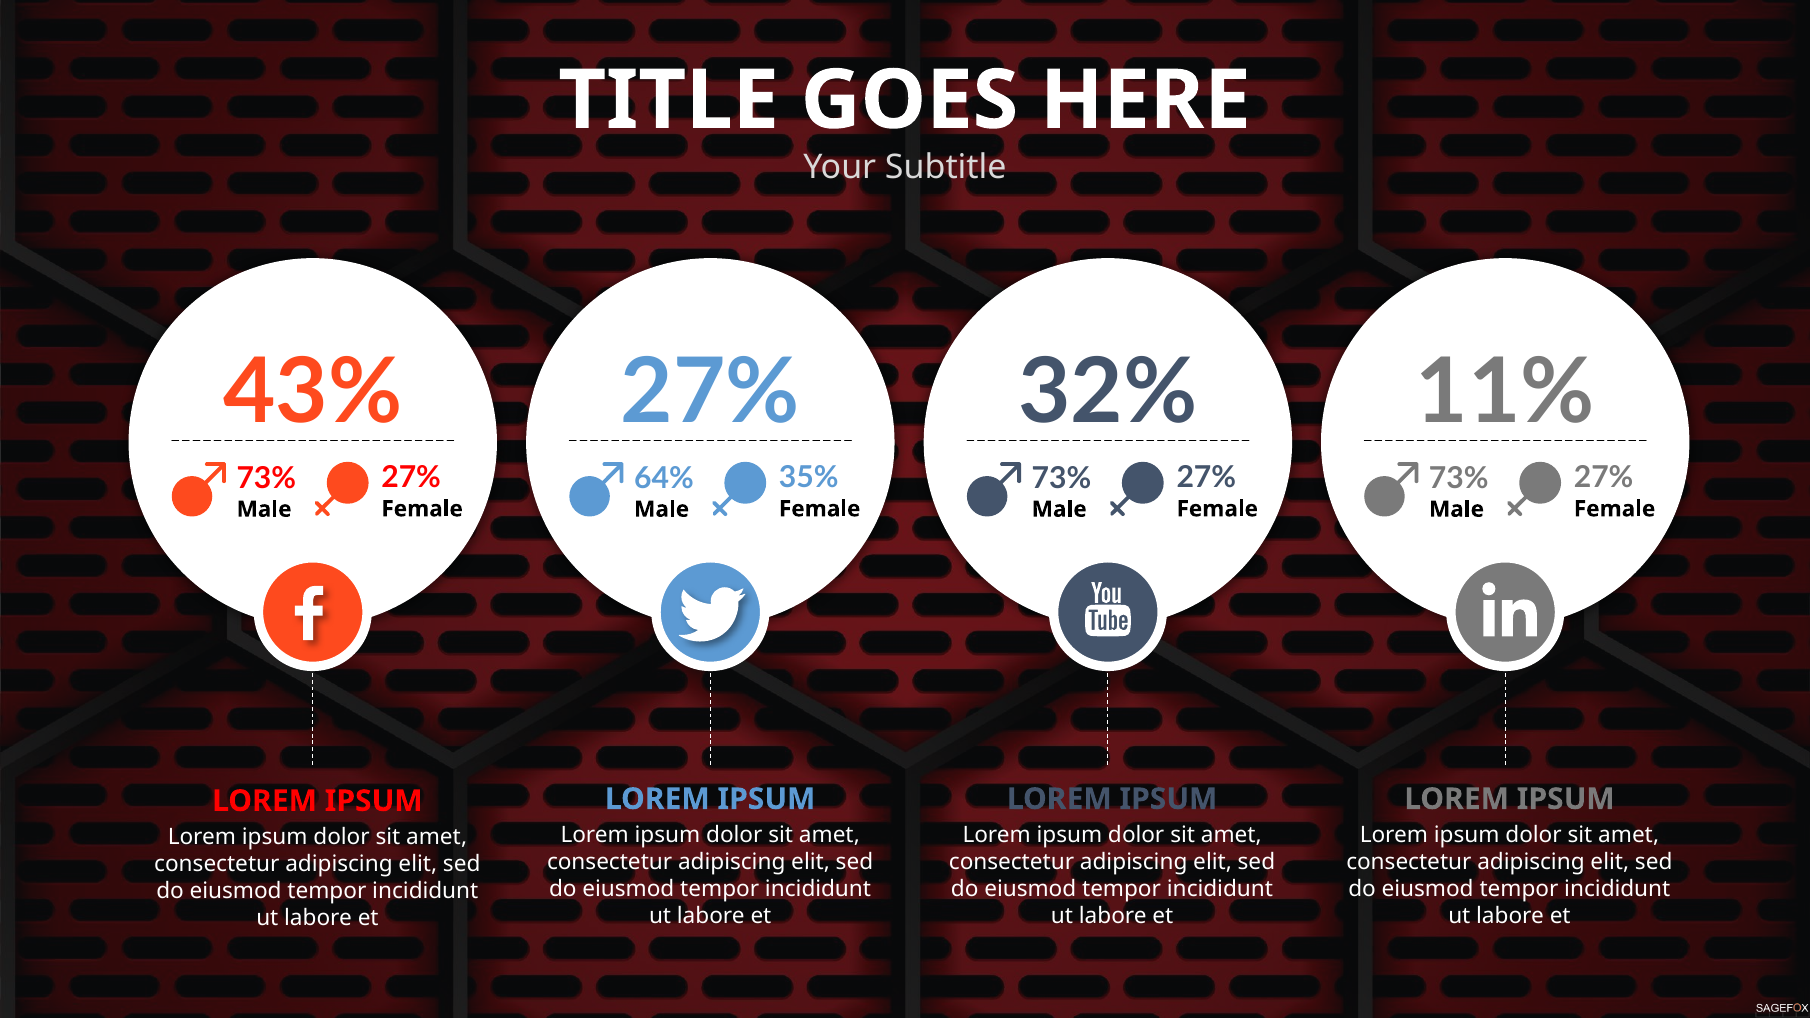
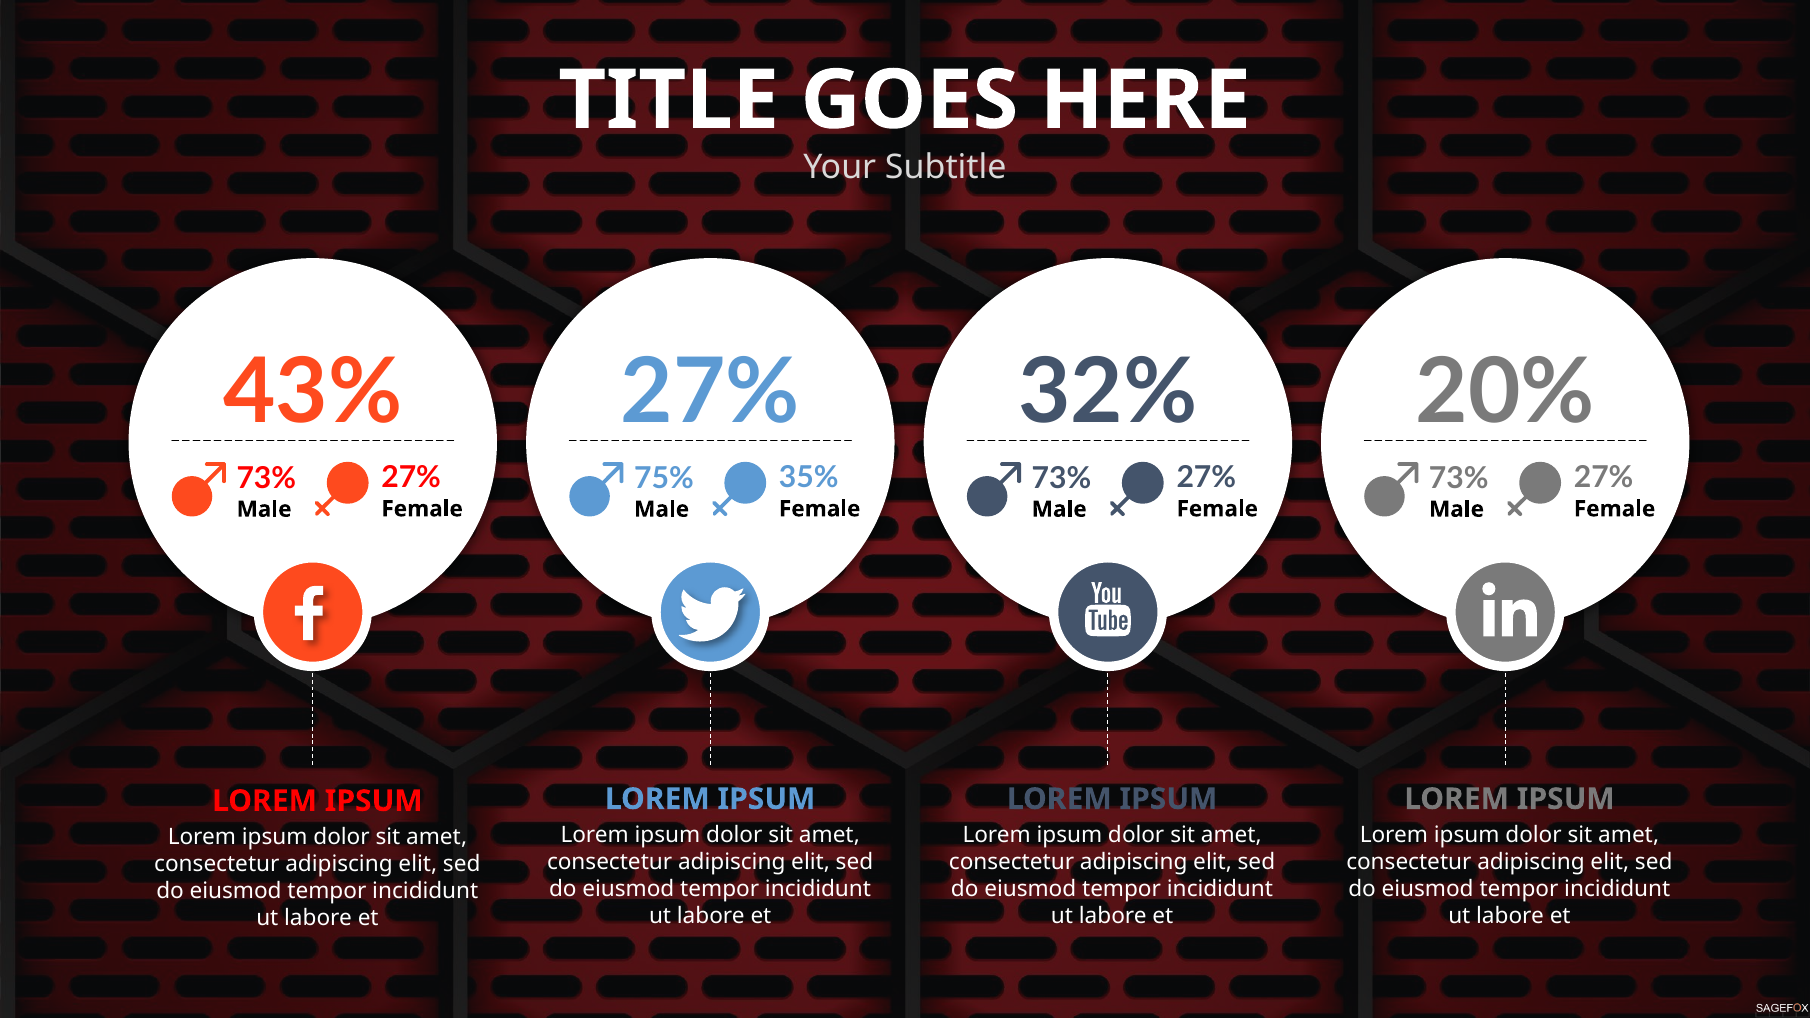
11%: 11% -> 20%
64%: 64% -> 75%
